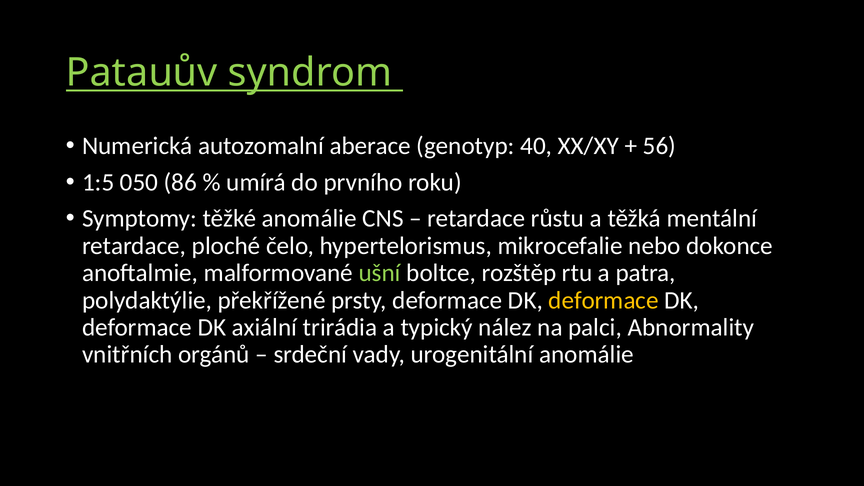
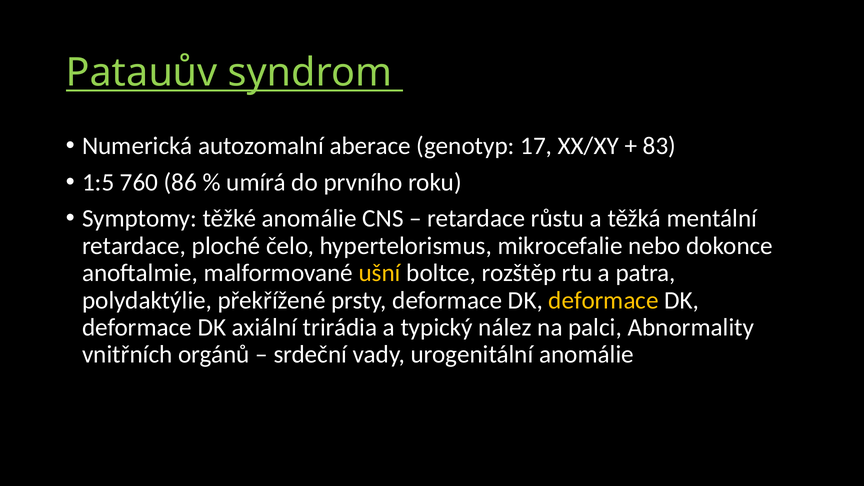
40: 40 -> 17
56: 56 -> 83
050: 050 -> 760
ušní colour: light green -> yellow
